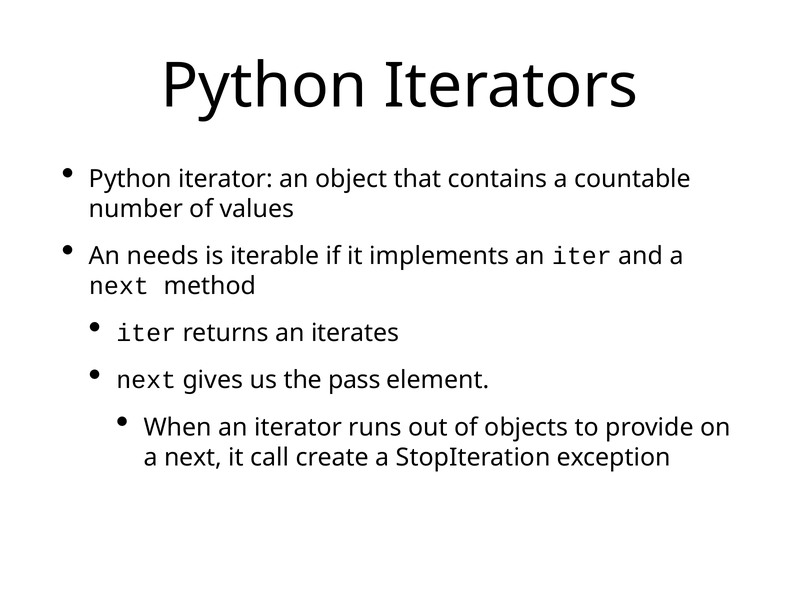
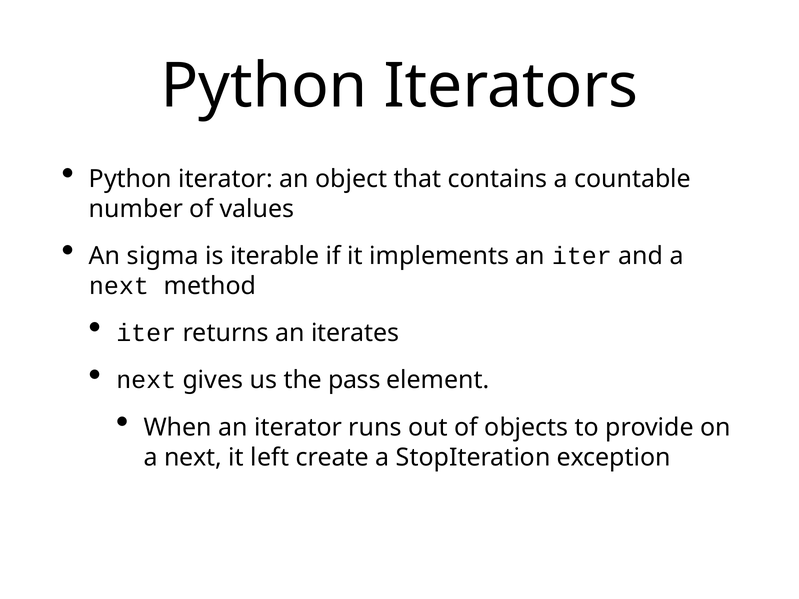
needs: needs -> sigma
call: call -> left
